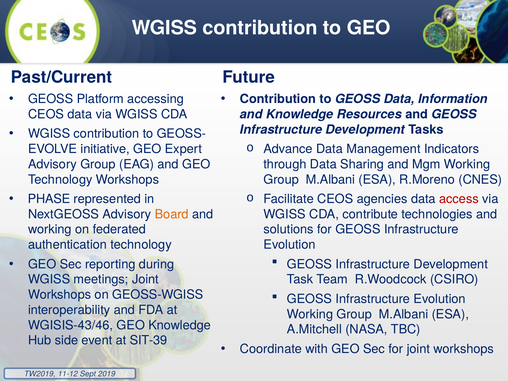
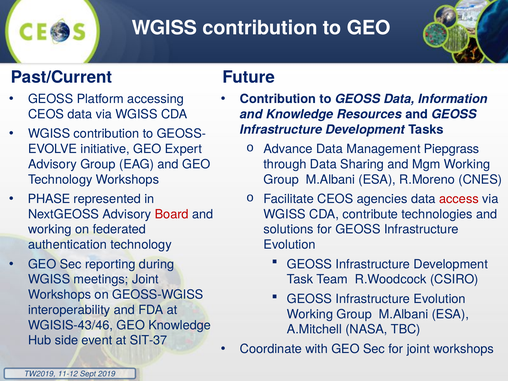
Indicators: Indicators -> Piepgrass
Board colour: orange -> red
SIT-39: SIT-39 -> SIT-37
